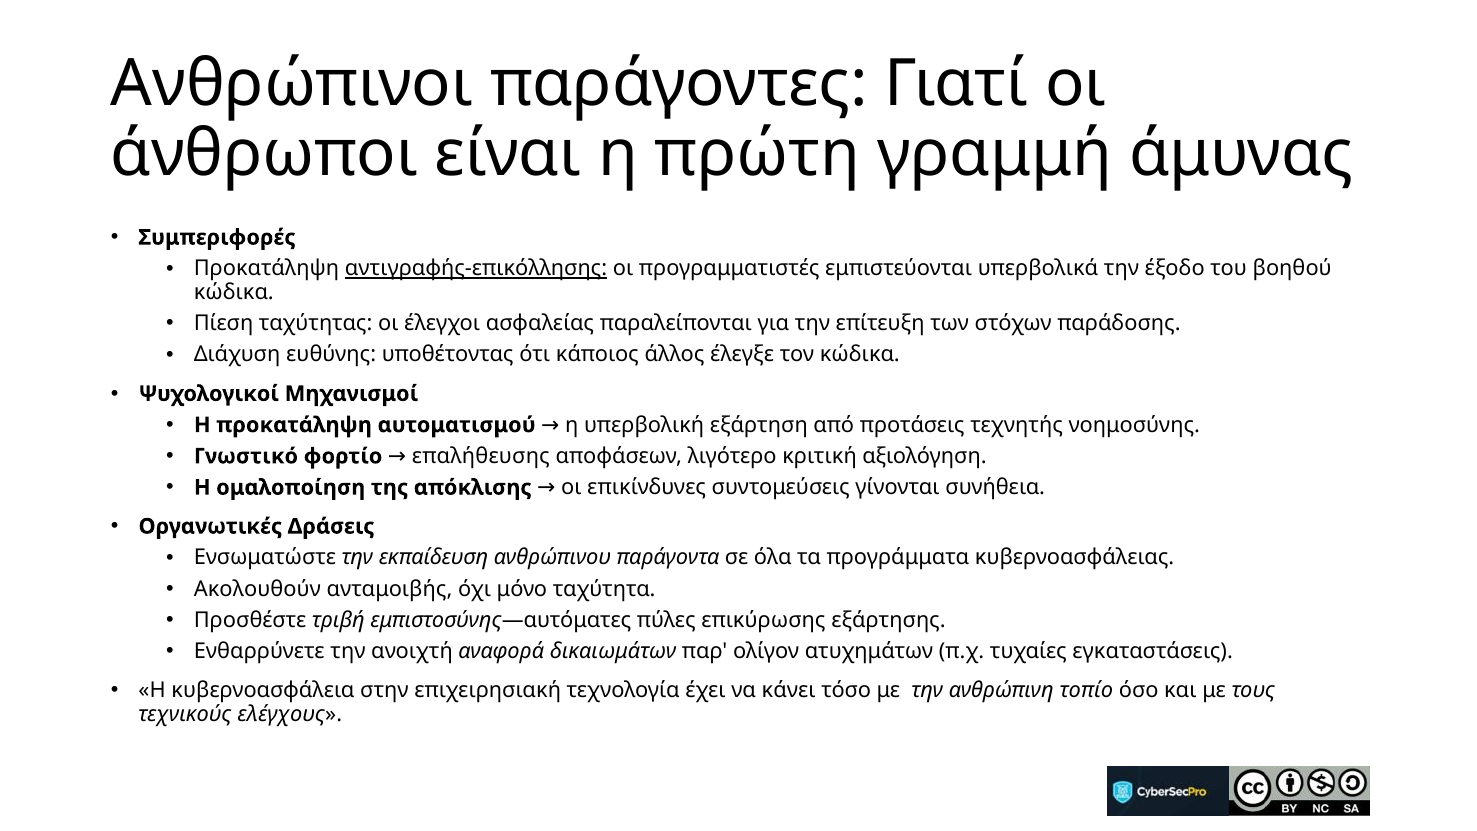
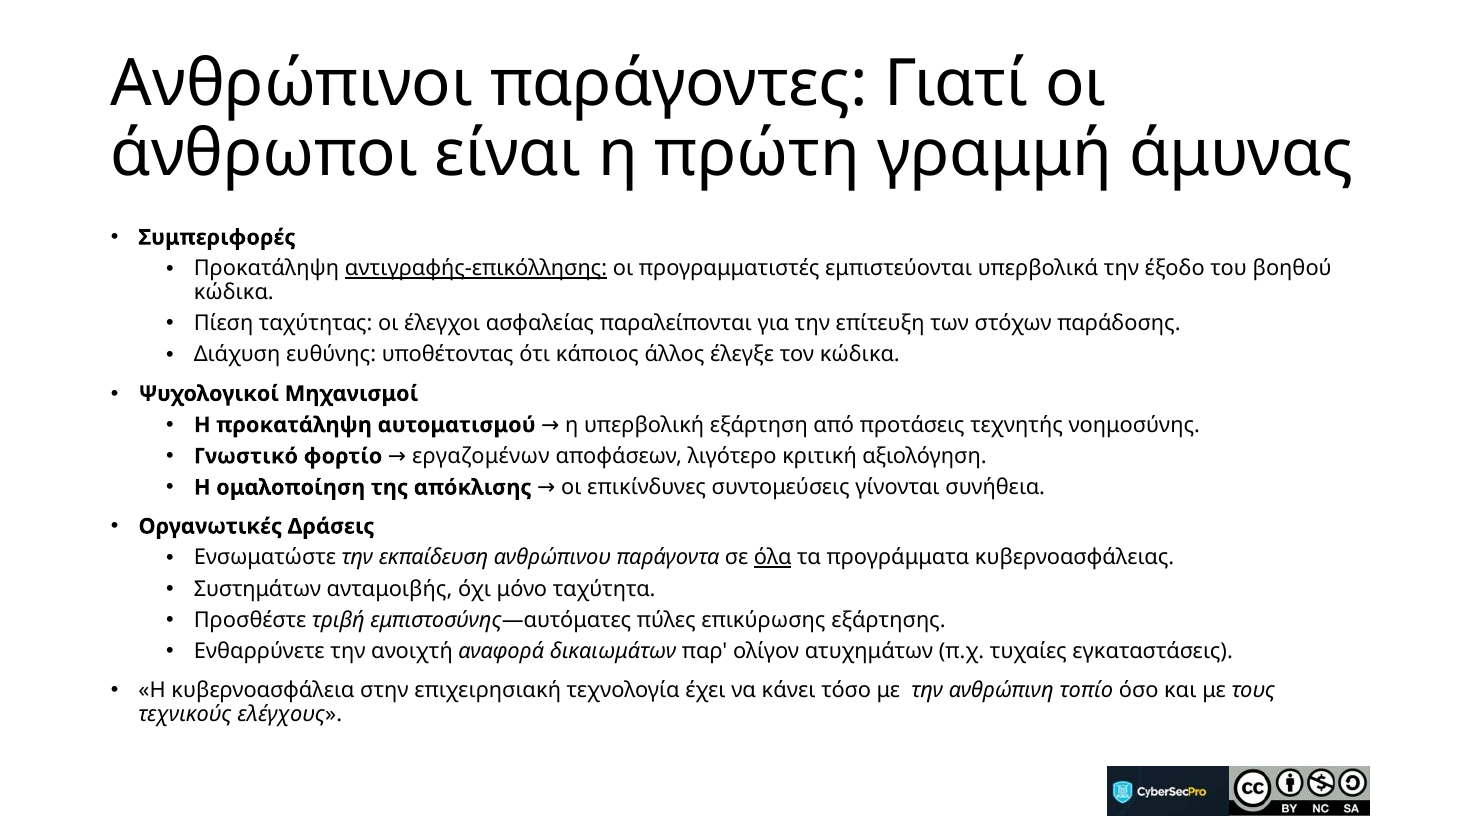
επαλήθευσης: επαλήθευσης -> εργαζομένων
όλα underline: none -> present
Ακολουθούν: Ακολουθούν -> Συστημάτων
